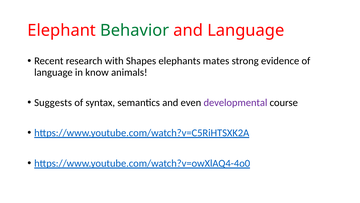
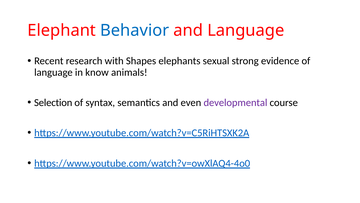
Behavior colour: green -> blue
mates: mates -> sexual
Suggests: Suggests -> Selection
